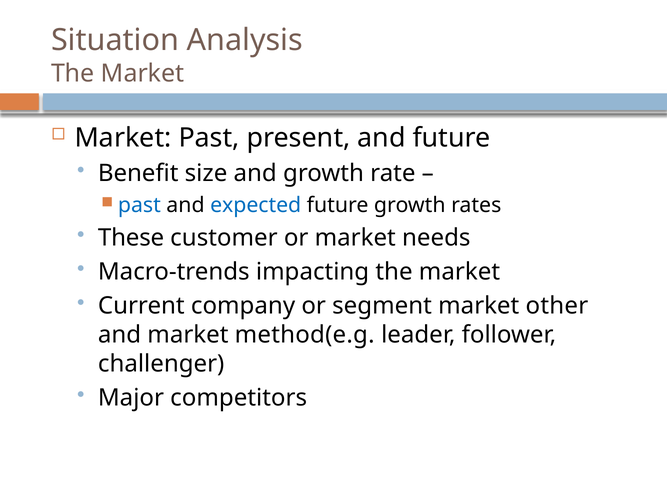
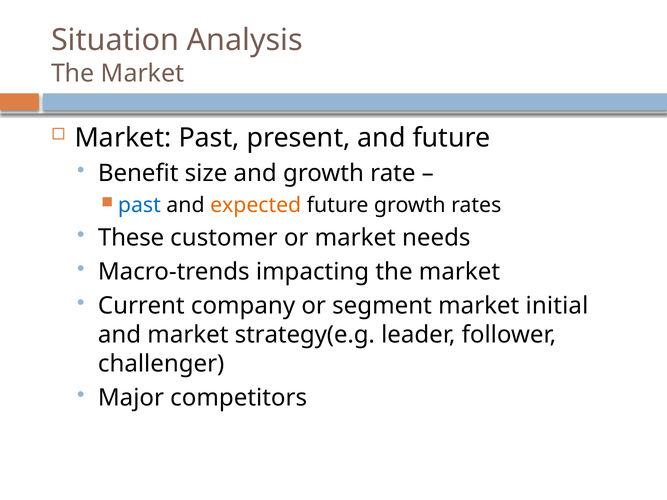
expected colour: blue -> orange
other: other -> initial
method(e.g: method(e.g -> strategy(e.g
